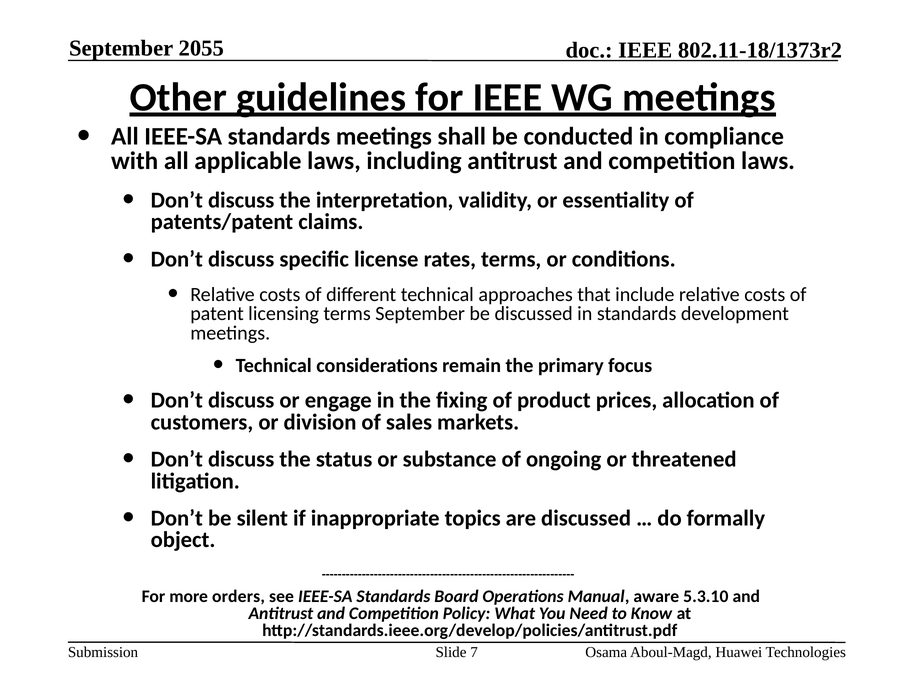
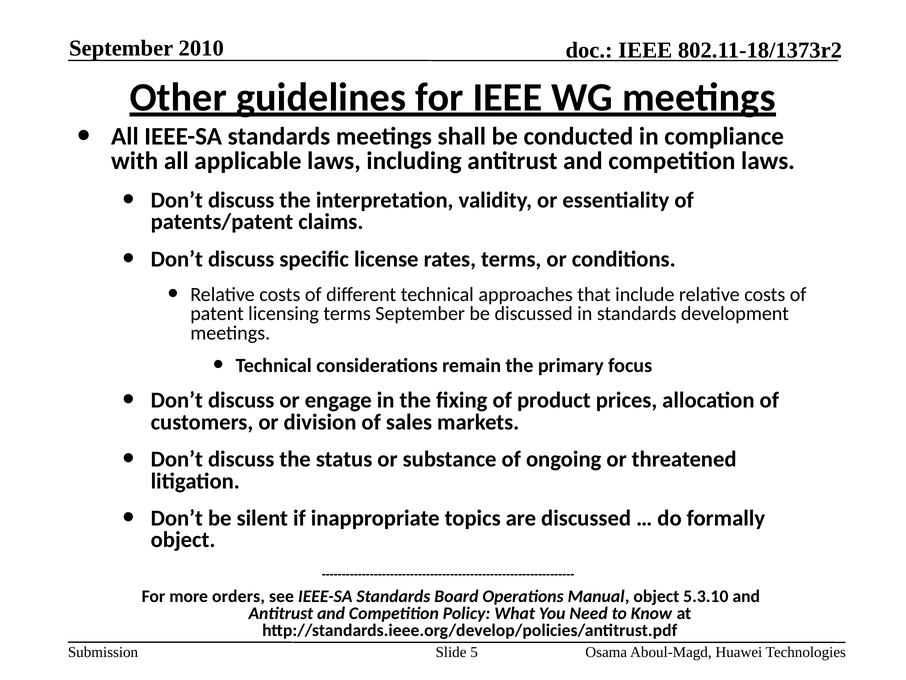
2055: 2055 -> 2010
Manual aware: aware -> object
7: 7 -> 5
